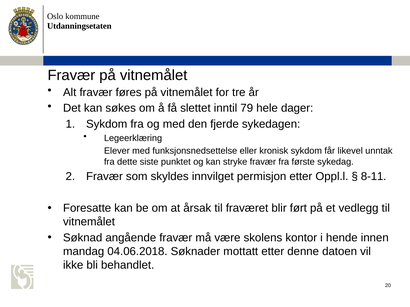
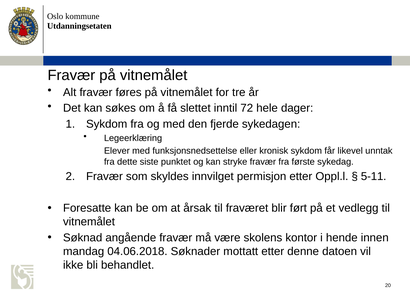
79: 79 -> 72
8-11: 8-11 -> 5-11
